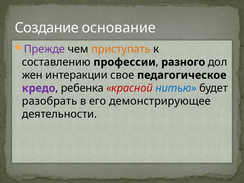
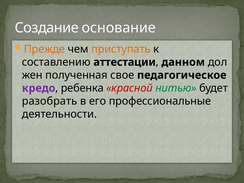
Прежде colour: purple -> orange
профессии: профессии -> аттестации
разного: разного -> данном
интеракции: интеракции -> полученная
нитью colour: blue -> green
демонстрирующее: демонстрирующее -> профессиональные
